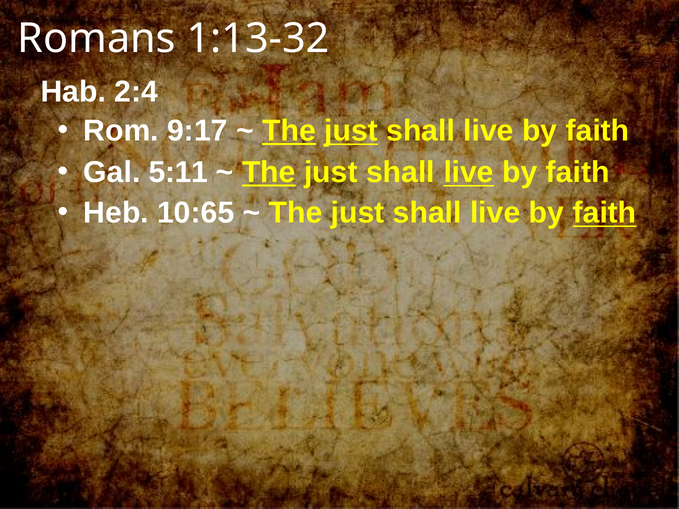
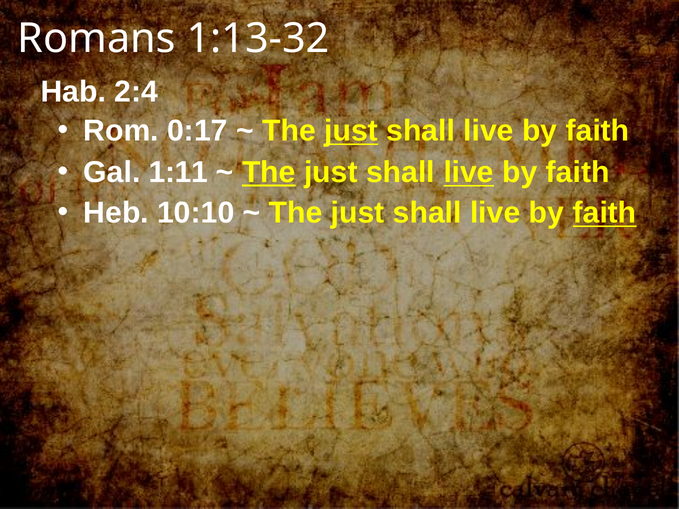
9:17: 9:17 -> 0:17
The at (289, 131) underline: present -> none
5:11: 5:11 -> 1:11
10:65: 10:65 -> 10:10
